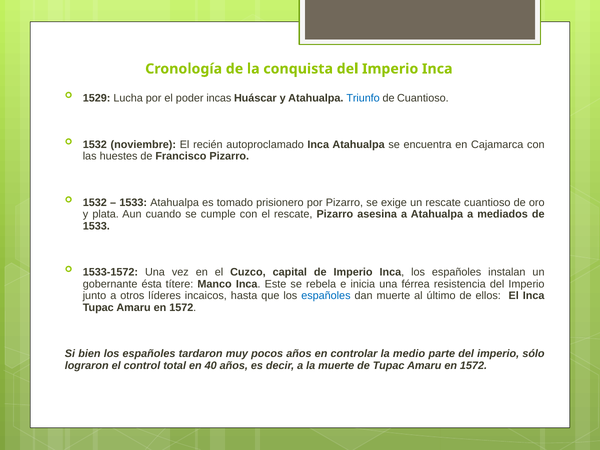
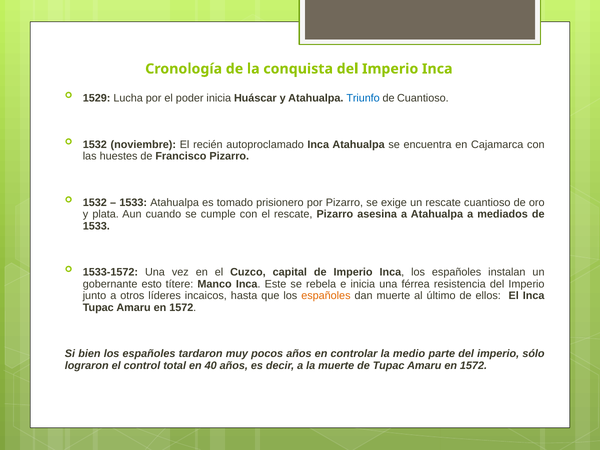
poder incas: incas -> inicia
ésta: ésta -> esto
españoles at (326, 296) colour: blue -> orange
